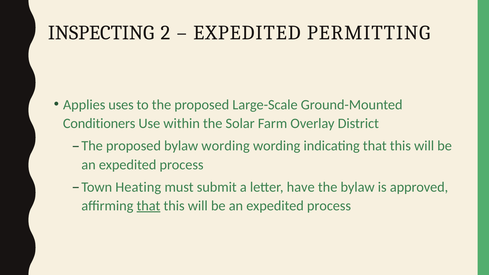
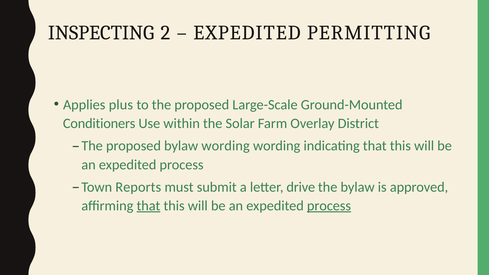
uses: uses -> plus
Heating: Heating -> Reports
have: have -> drive
process at (329, 206) underline: none -> present
